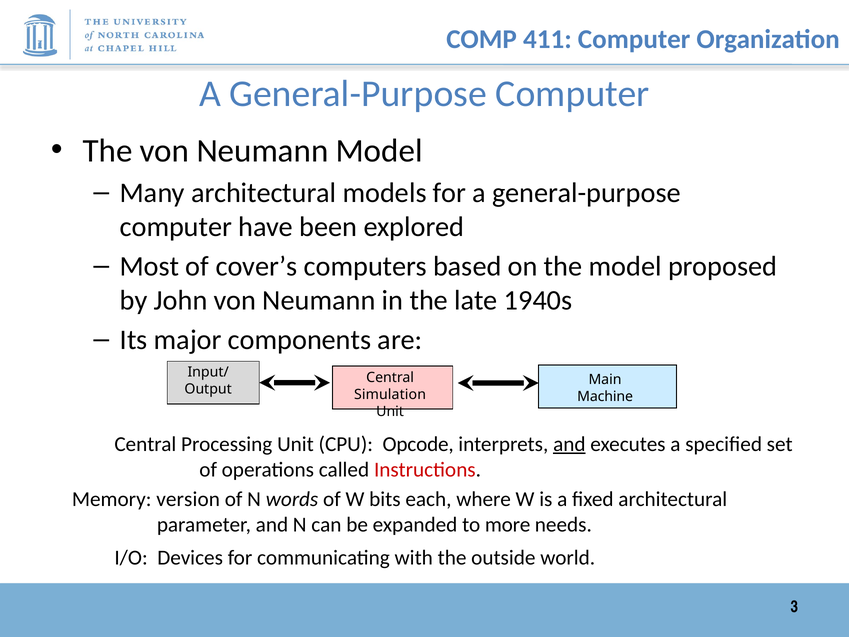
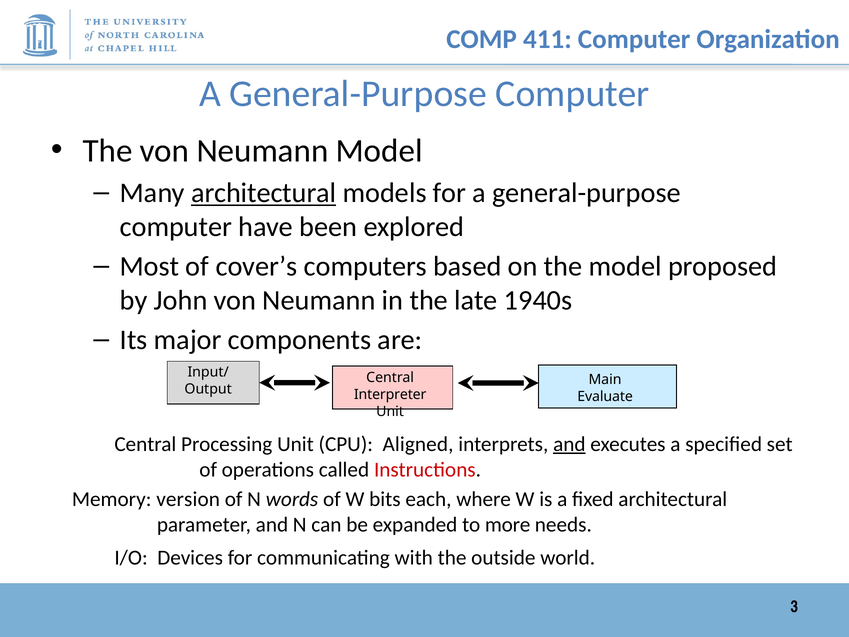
architectural at (264, 193) underline: none -> present
Simulation: Simulation -> Interpreter
Machine: Machine -> Evaluate
Opcode: Opcode -> Aligned
